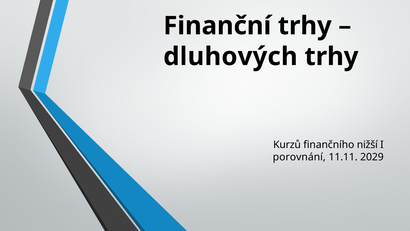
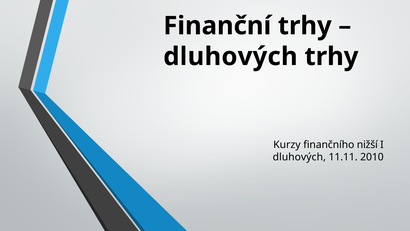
Kurzů: Kurzů -> Kurzy
porovnání at (299, 157): porovnání -> dluhových
2029: 2029 -> 2010
